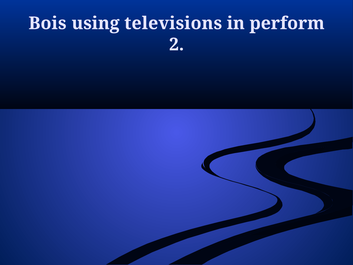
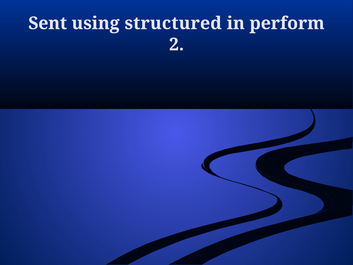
Bois: Bois -> Sent
televisions: televisions -> structured
